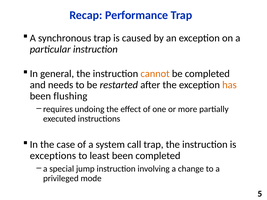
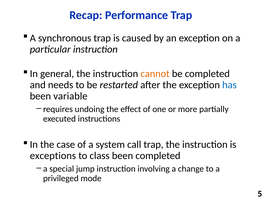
has colour: orange -> blue
flushing: flushing -> variable
least: least -> class
